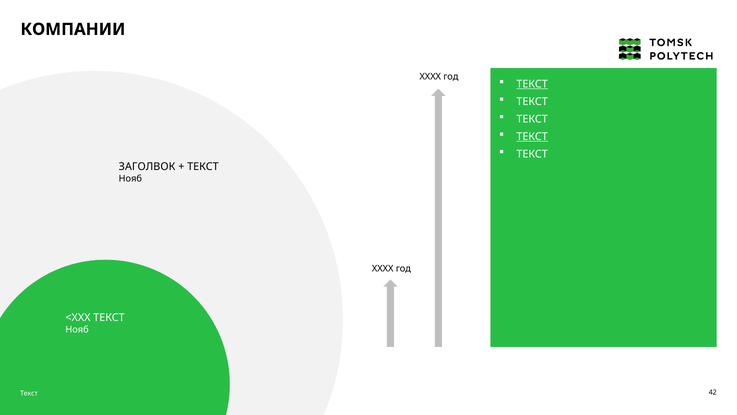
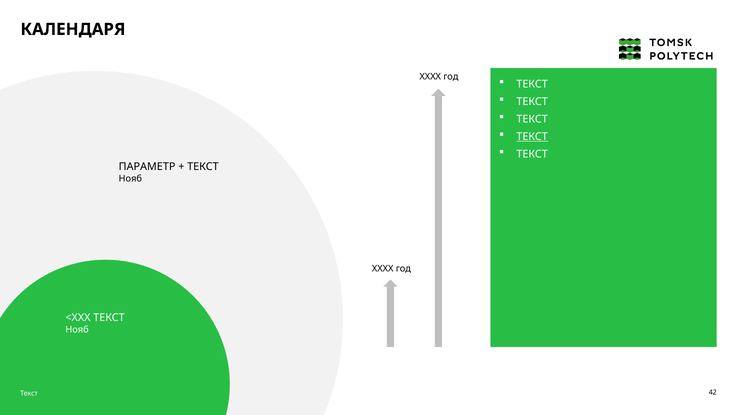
КОМПАНИИ: КОМПАНИИ -> КАЛЕНДАРЯ
ТЕКСТ at (532, 84) underline: present -> none
ЗАГОЛВОК: ЗАГОЛВОК -> ПАРАМЕТР
